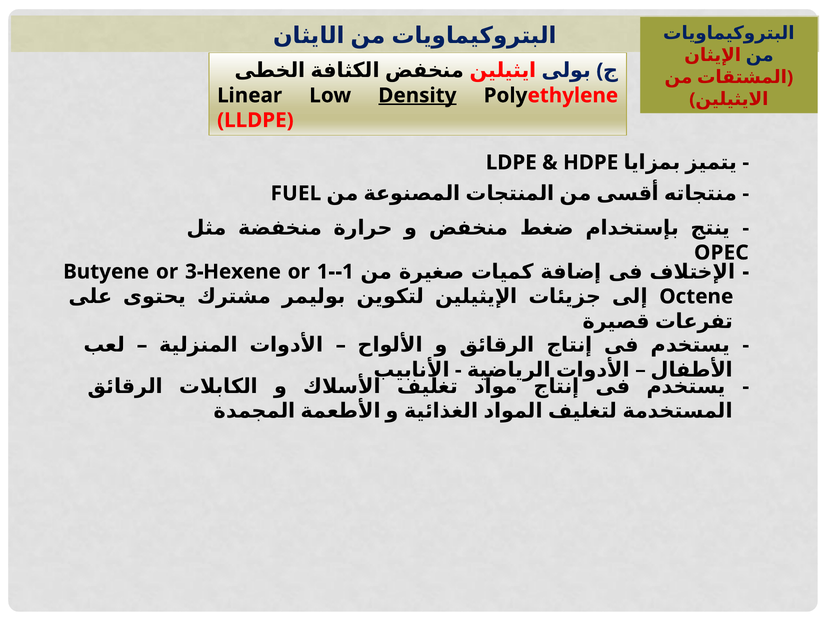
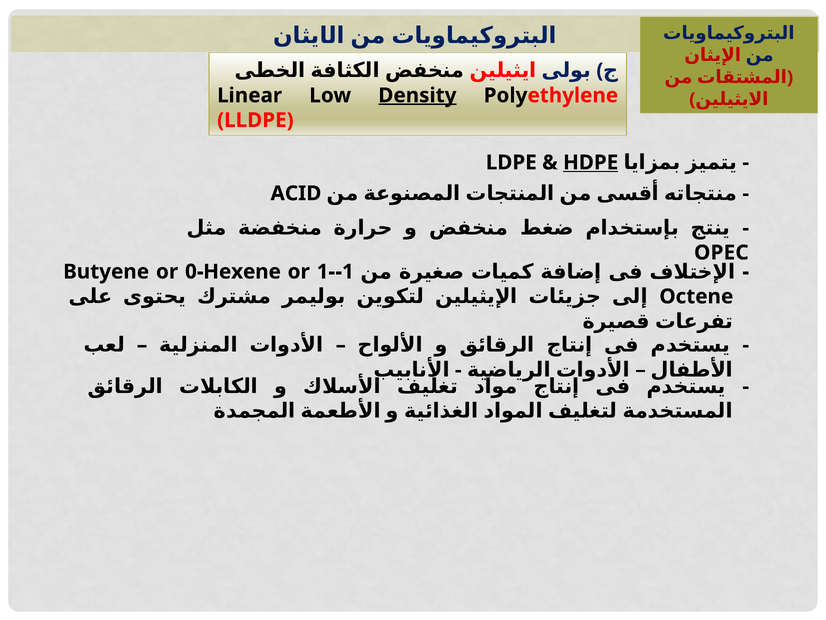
HDPE underline: none -> present
FUEL: FUEL -> ACID
3-Hexene: 3-Hexene -> 0-Hexene
